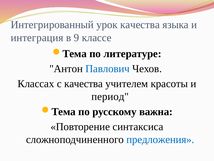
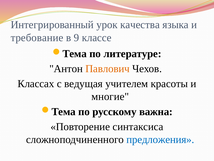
интеграция: интеграция -> требование
Павлович colour: blue -> orange
с качества: качества -> ведущая
период: период -> многие
